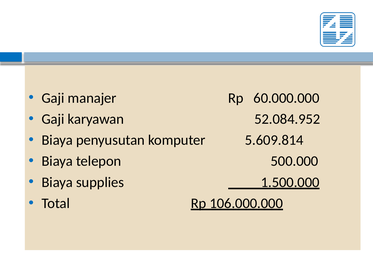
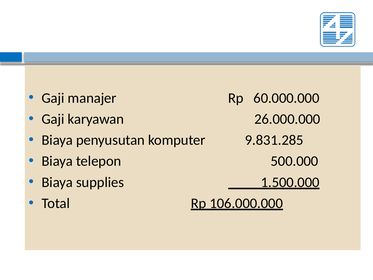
52.084.952: 52.084.952 -> 26.000.000
5.609.814: 5.609.814 -> 9.831.285
